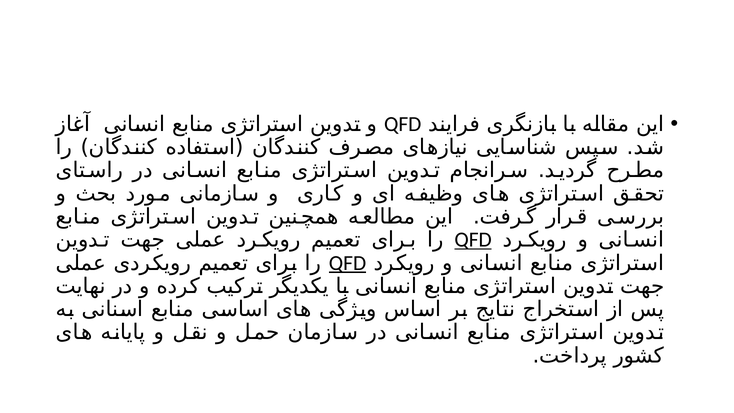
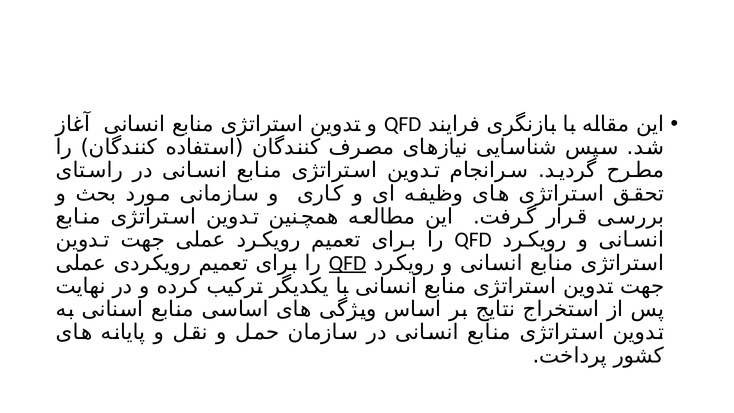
QFD at (473, 240) underline: present -> none
